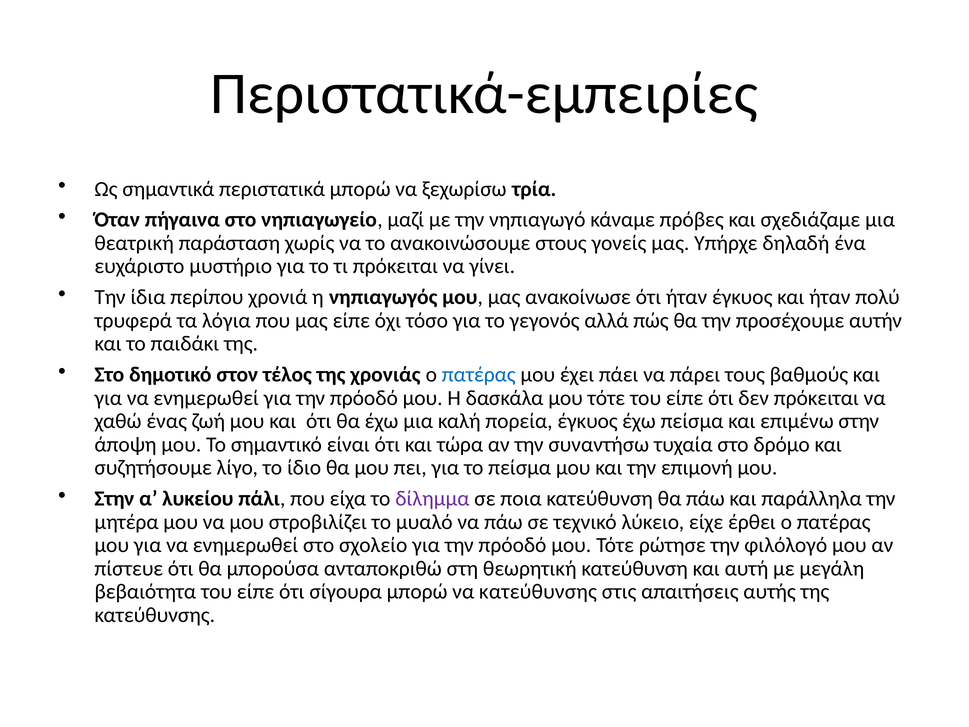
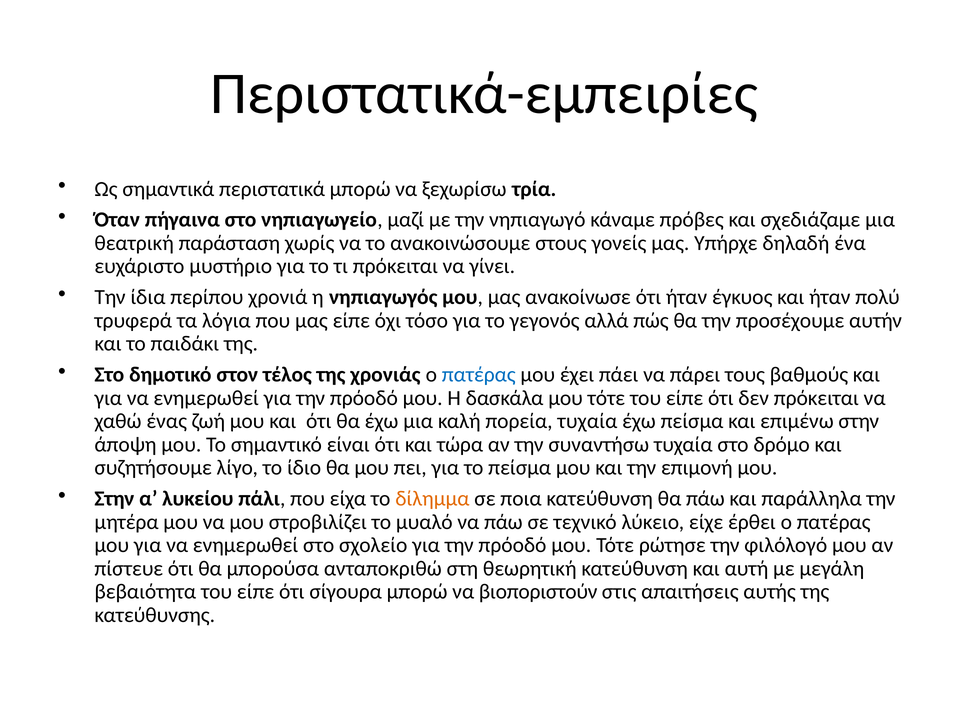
πορεία έγκυος: έγκυος -> τυχαία
δίλημμα colour: purple -> orange
να κατεύθυνσης: κατεύθυνσης -> βιοποριστούν
